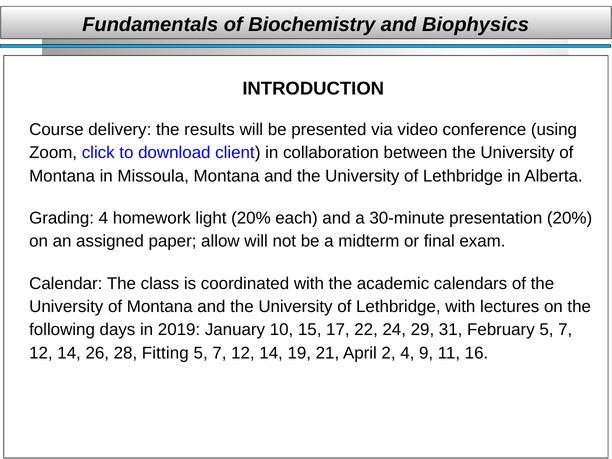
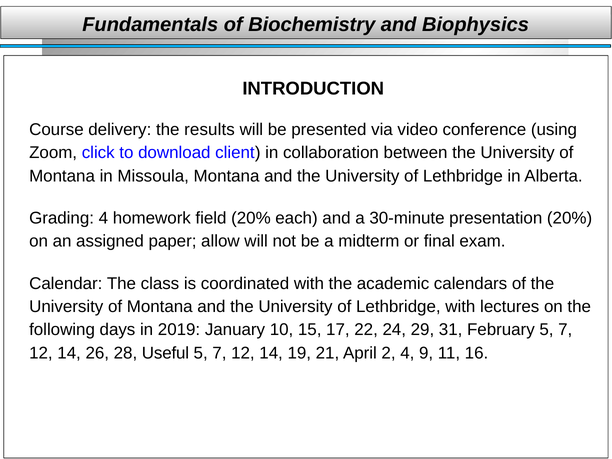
light: light -> field
Fitting: Fitting -> Useful
